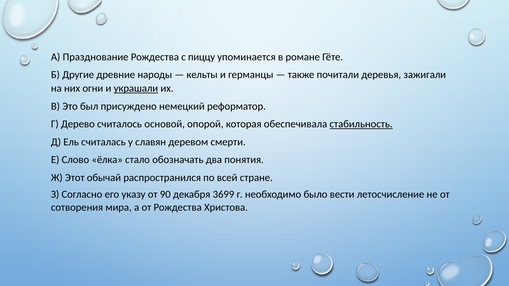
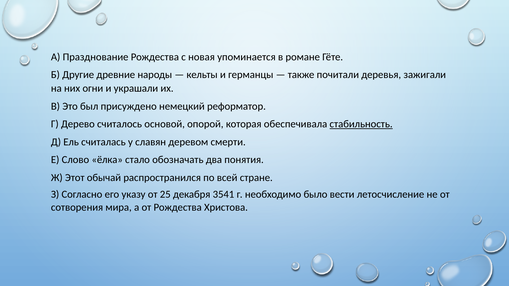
пиццу: пиццу -> новая
украшали underline: present -> none
90: 90 -> 25
3699: 3699 -> 3541
